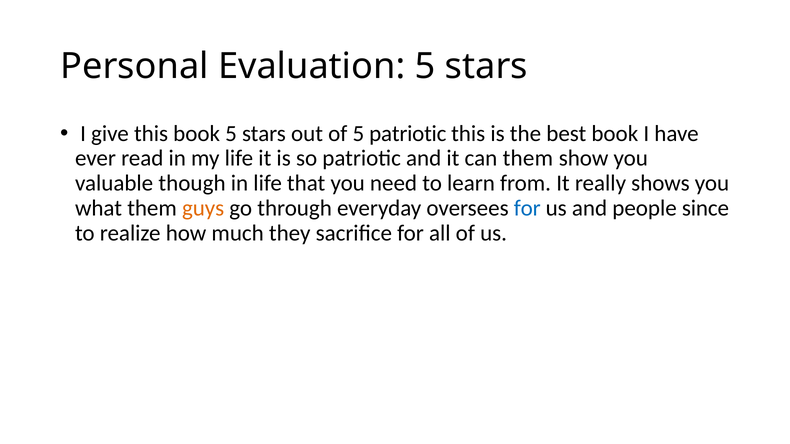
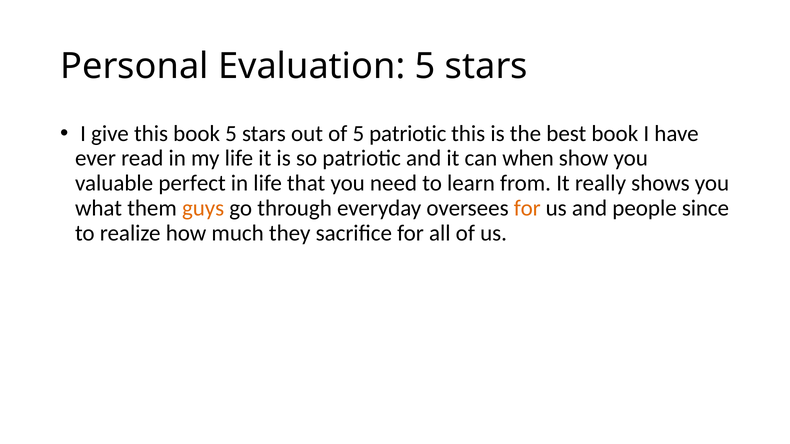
can them: them -> when
though: though -> perfect
for at (527, 208) colour: blue -> orange
